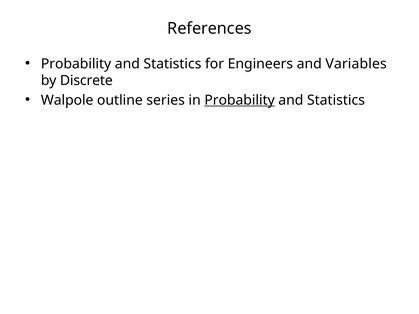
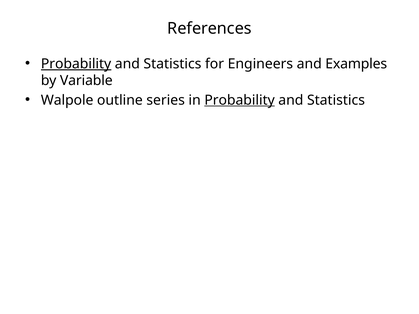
Probability at (76, 64) underline: none -> present
Variables: Variables -> Examples
Discrete: Discrete -> Variable
